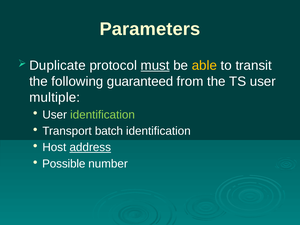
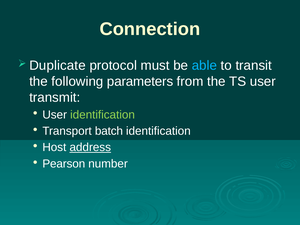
Parameters: Parameters -> Connection
must underline: present -> none
able colour: yellow -> light blue
guaranteed: guaranteed -> parameters
multiple: multiple -> transmit
Possible: Possible -> Pearson
